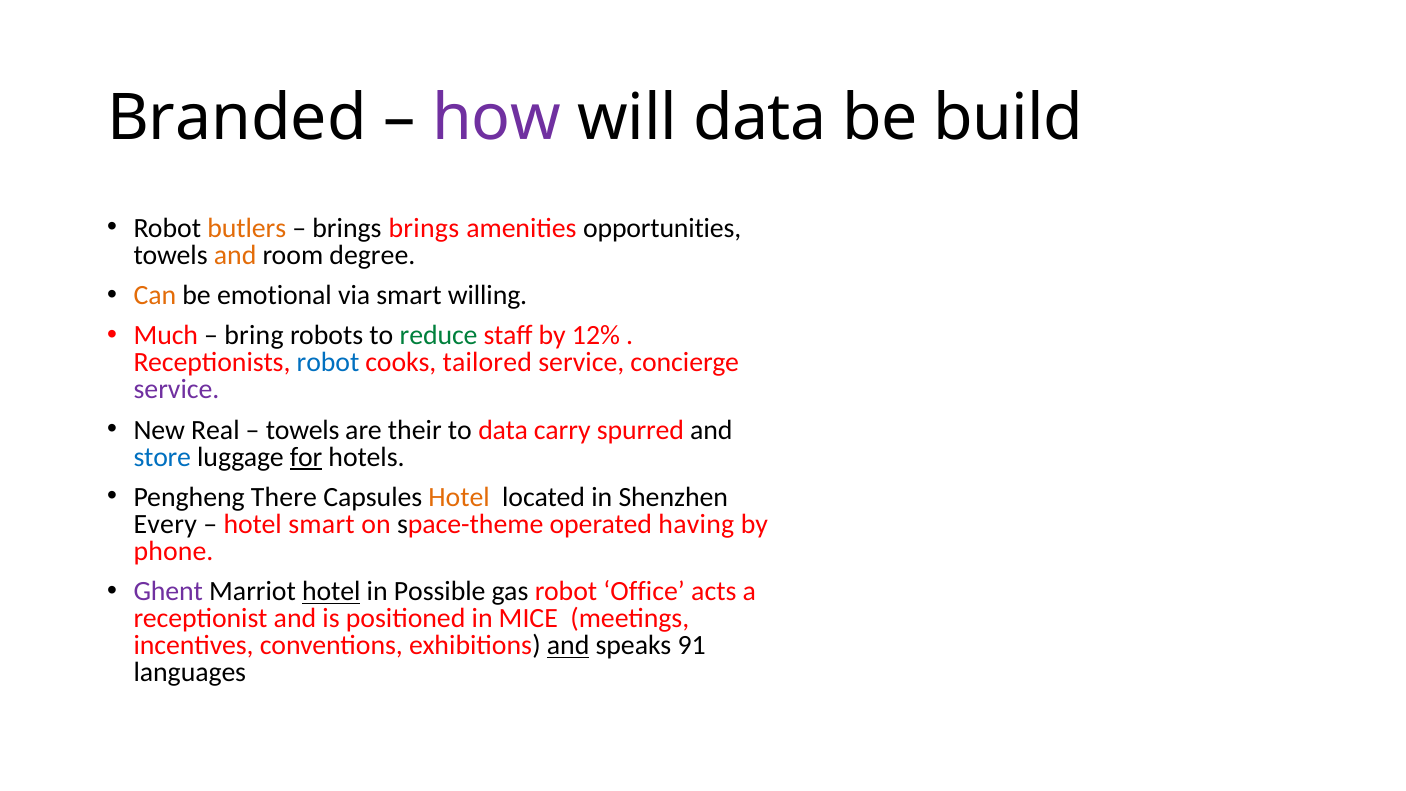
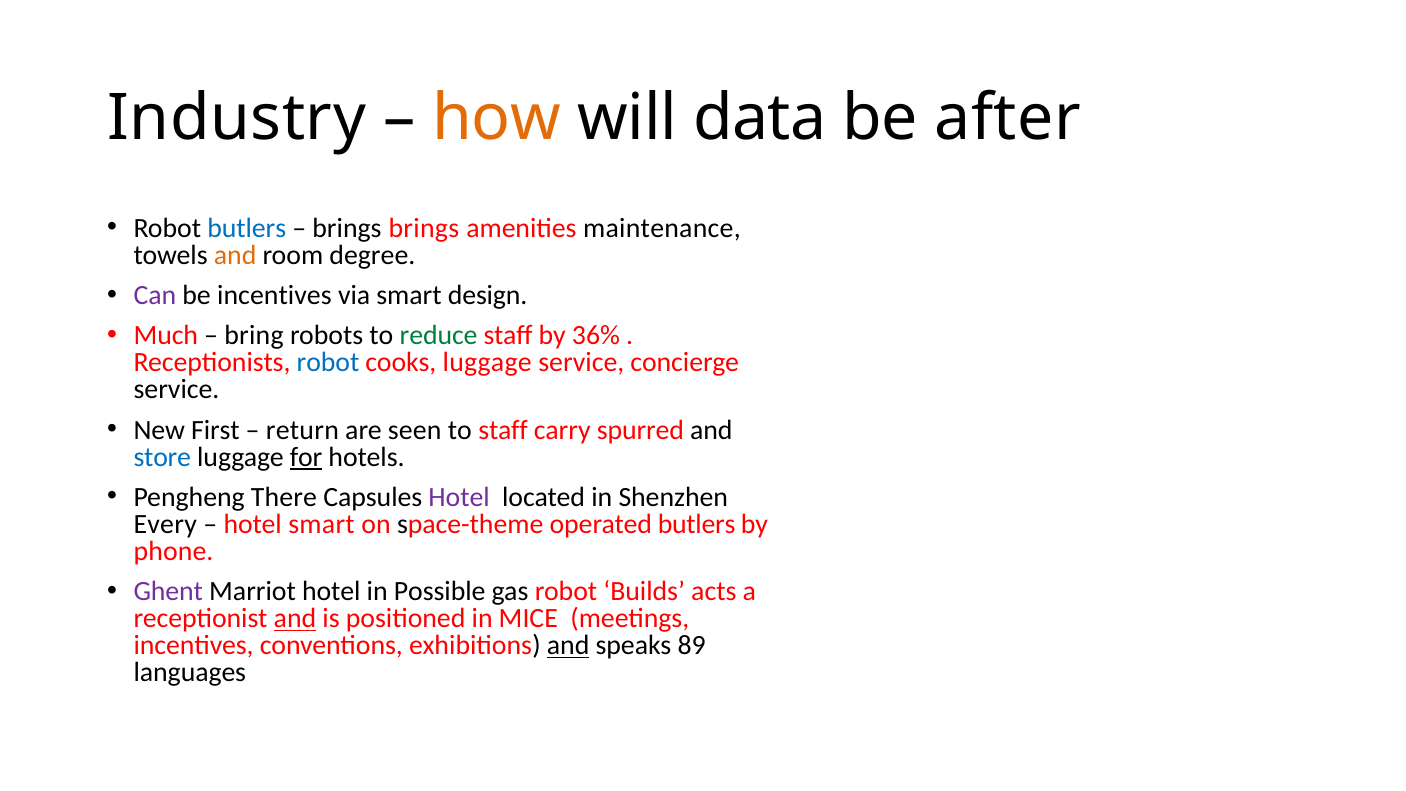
Branded: Branded -> Industry
how colour: purple -> orange
build: build -> after
butlers at (247, 228) colour: orange -> blue
opportunities: opportunities -> maintenance
Can colour: orange -> purple
be emotional: emotional -> incentives
willing: willing -> design
12%: 12% -> 36%
cooks tailored: tailored -> luggage
service at (177, 390) colour: purple -> black
Real: Real -> First
towels at (303, 430): towels -> return
their: their -> seen
to data: data -> staff
Hotel at (459, 497) colour: orange -> purple
operated having: having -> butlers
hotel at (331, 591) underline: present -> none
Office: Office -> Builds
and at (295, 618) underline: none -> present
91: 91 -> 89
